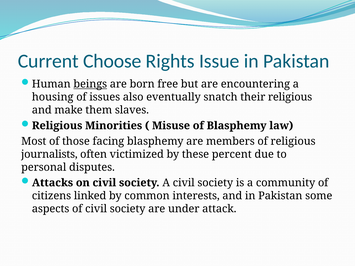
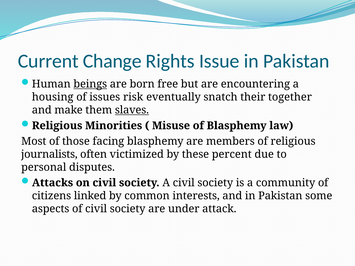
Choose: Choose -> Change
also: also -> risk
their religious: religious -> together
slaves underline: none -> present
